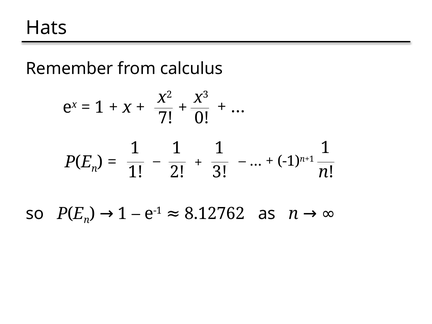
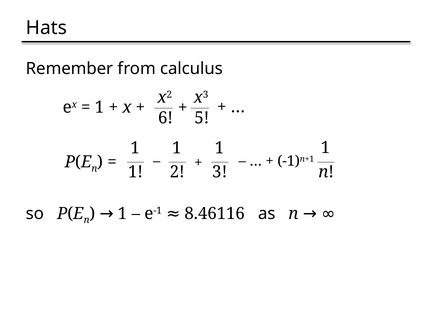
7: 7 -> 6
0: 0 -> 5
8.12762: 8.12762 -> 8.46116
